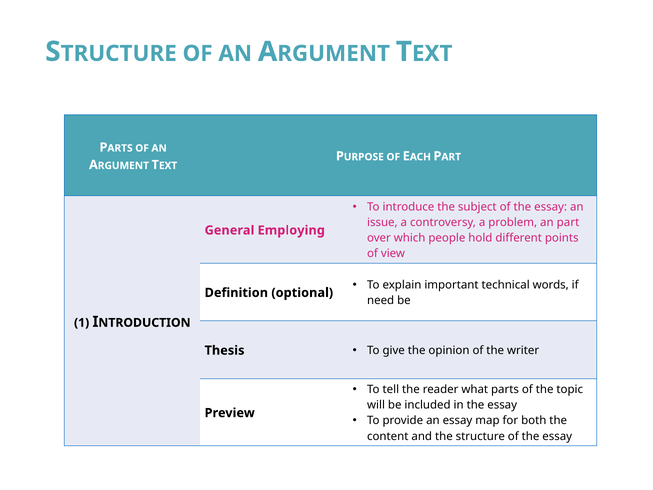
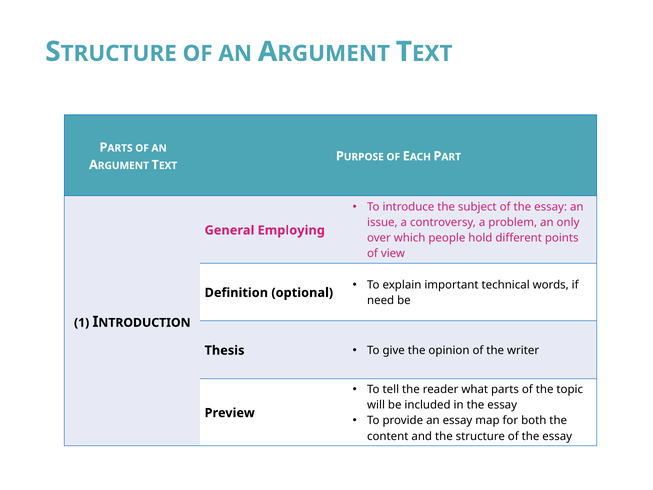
an part: part -> only
